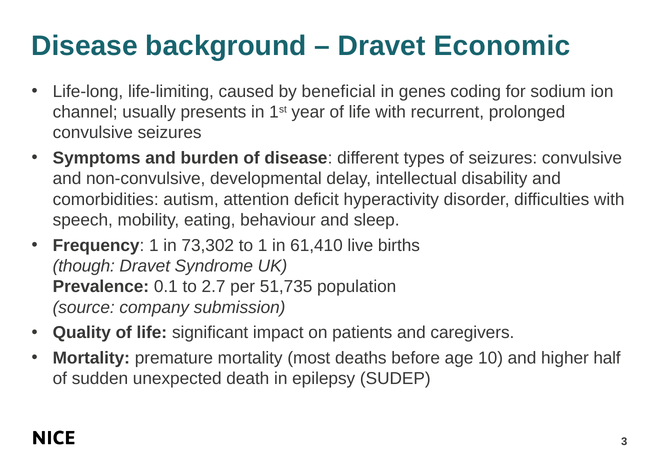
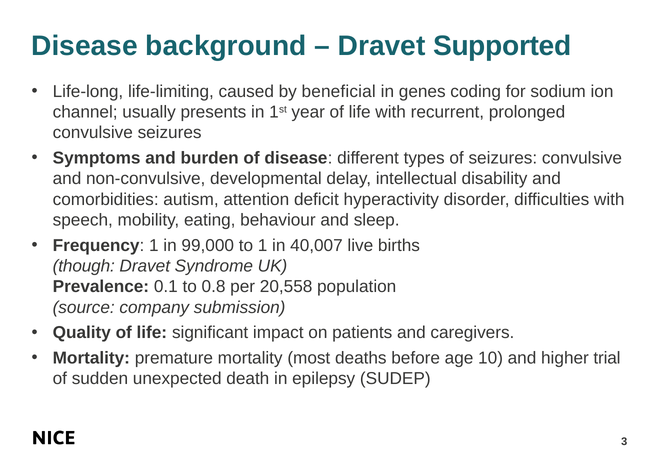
Economic: Economic -> Supported
73,302: 73,302 -> 99,000
61,410: 61,410 -> 40,007
2.7: 2.7 -> 0.8
51,735: 51,735 -> 20,558
half: half -> trial
